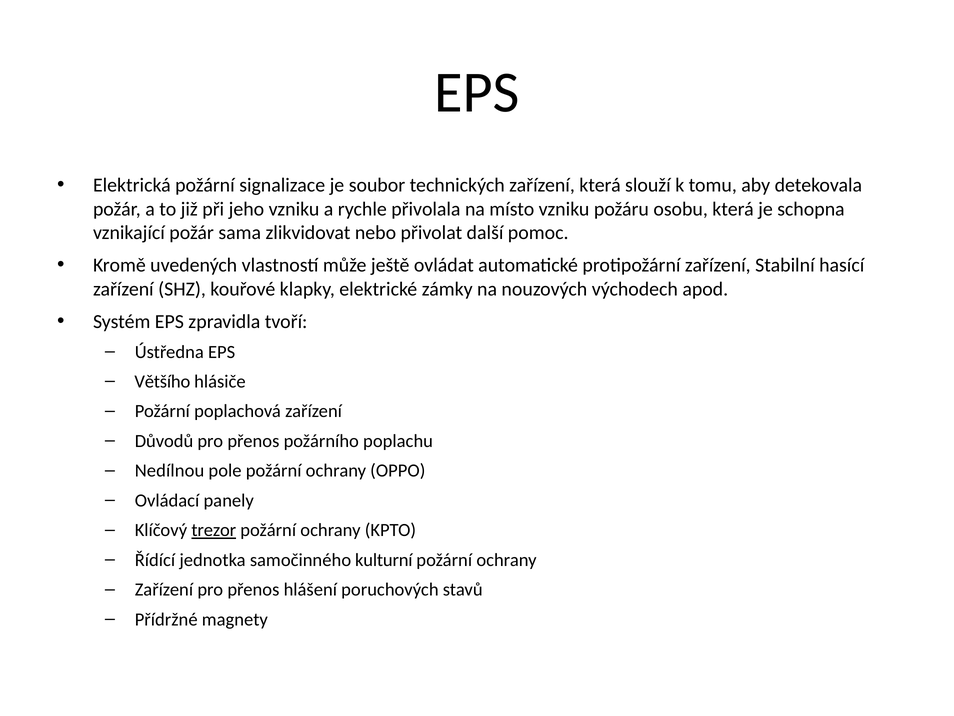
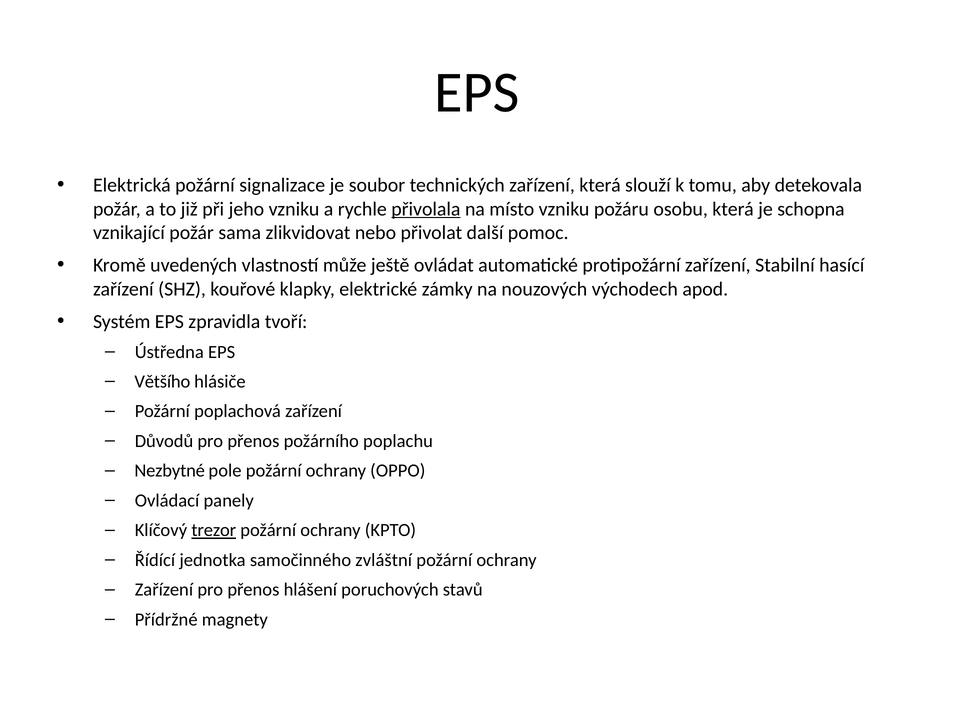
přivolala underline: none -> present
Nedílnou: Nedílnou -> Nezbytné
kulturní: kulturní -> zvláštní
